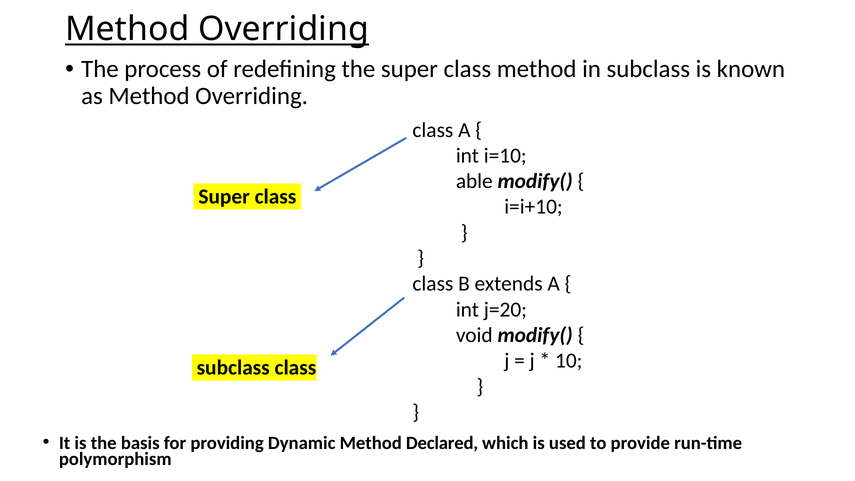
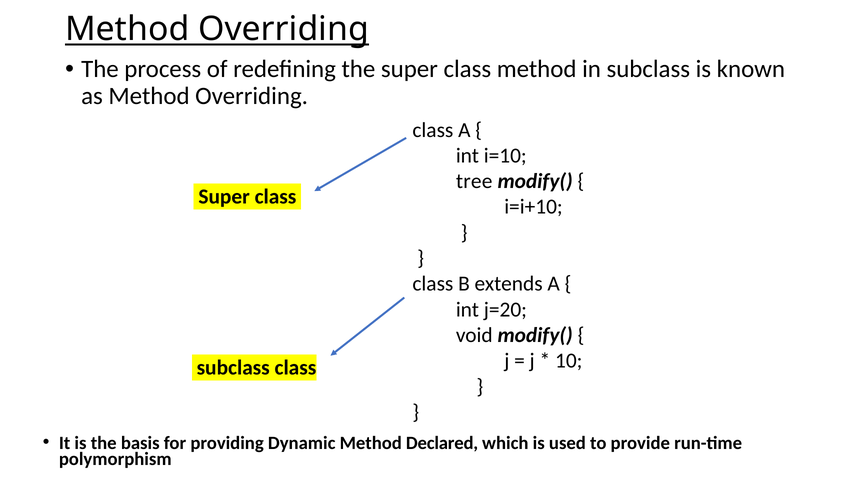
able: able -> tree
